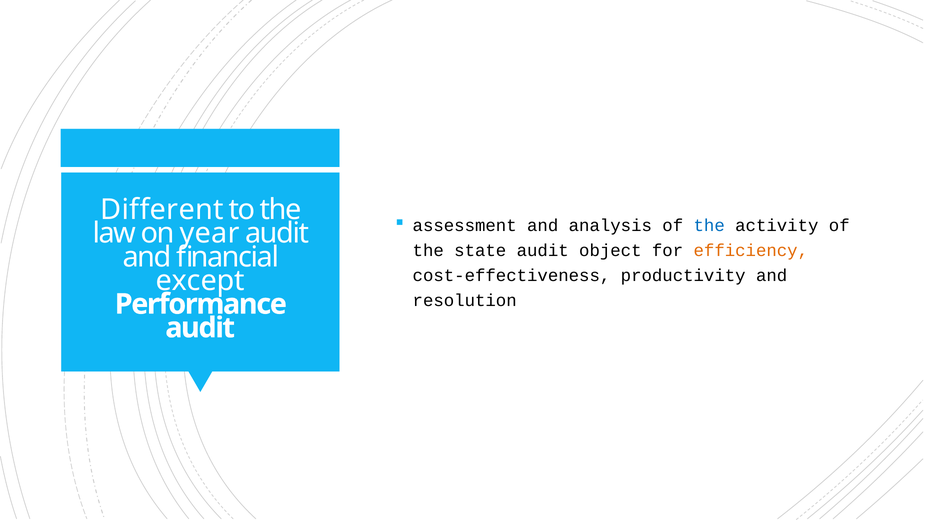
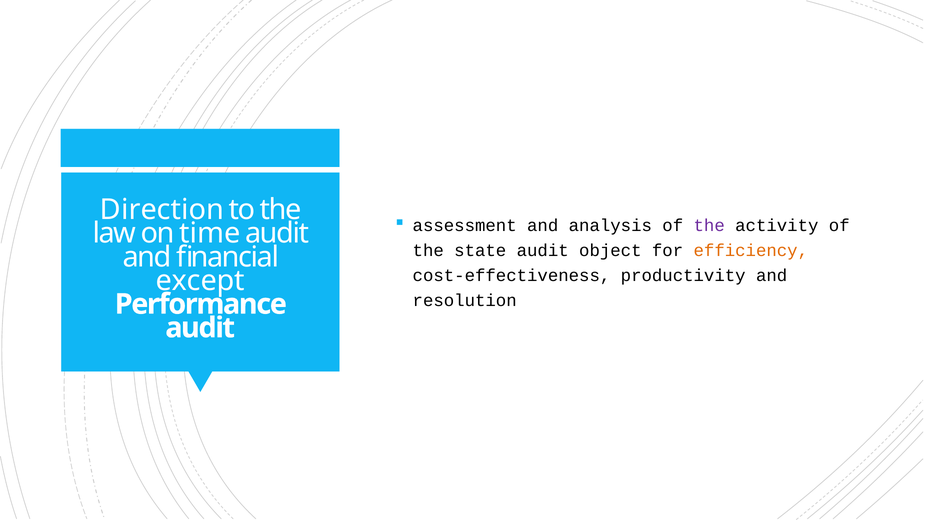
Different: Different -> Direction
the at (709, 226) colour: blue -> purple
year: year -> time
